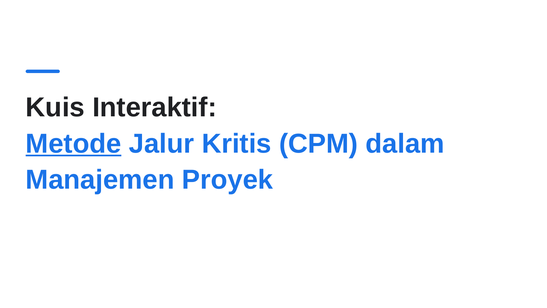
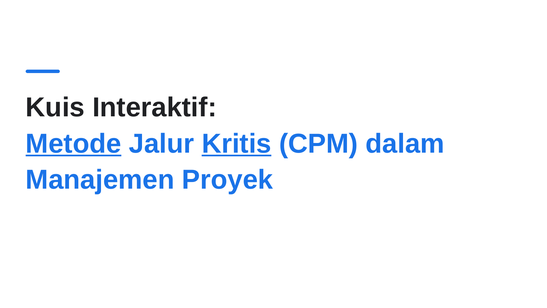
Kritis underline: none -> present
